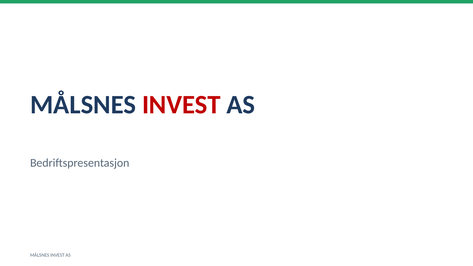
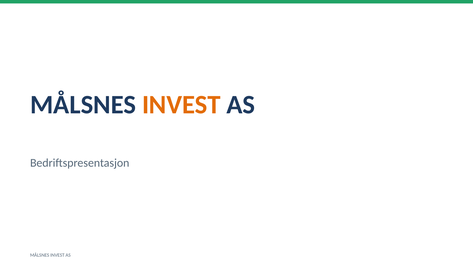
INVEST at (181, 105) colour: red -> orange
